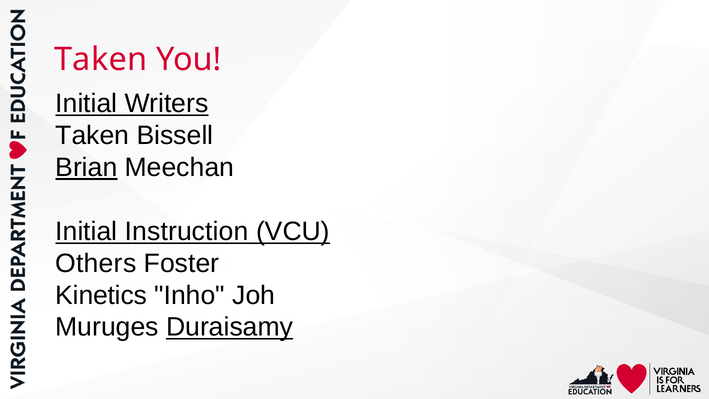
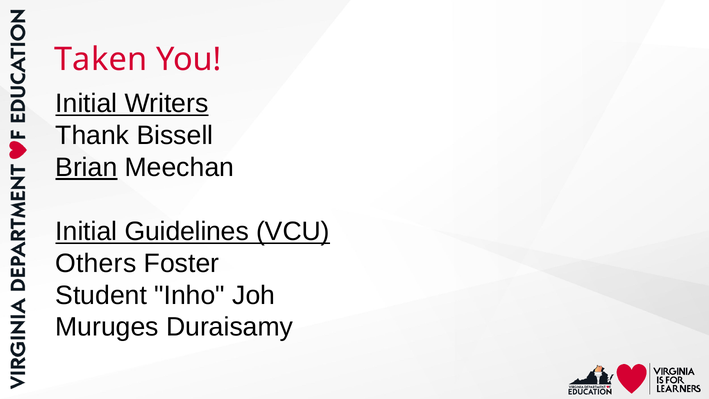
Taken at (92, 136): Taken -> Thank
Instruction: Instruction -> Guidelines
Kinetics: Kinetics -> Student
Duraisamy underline: present -> none
